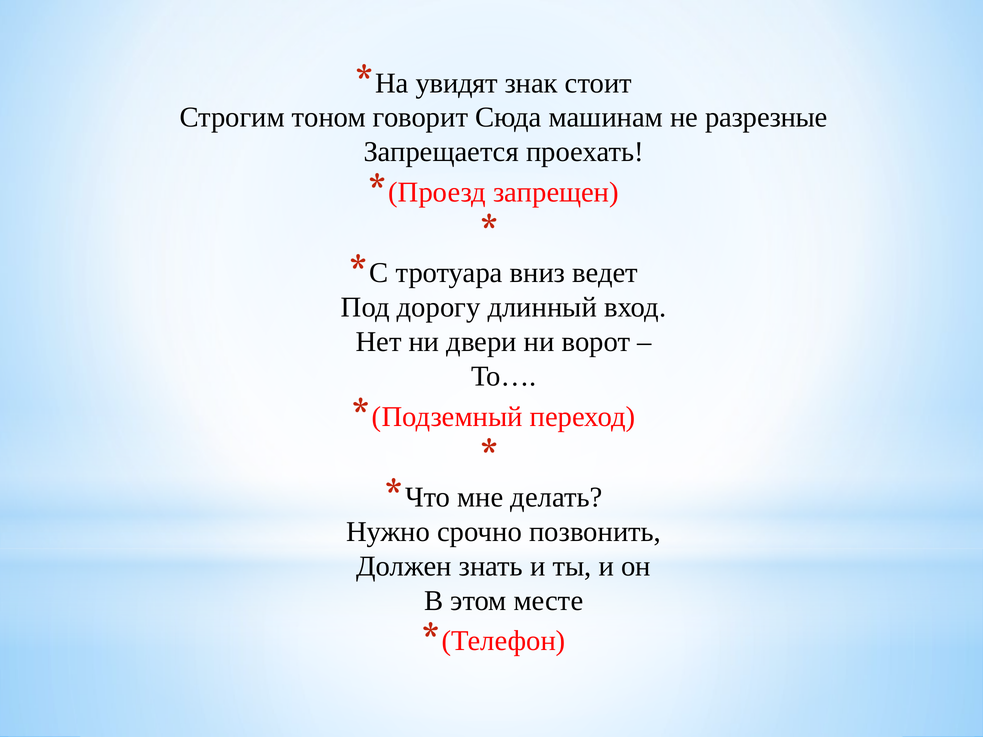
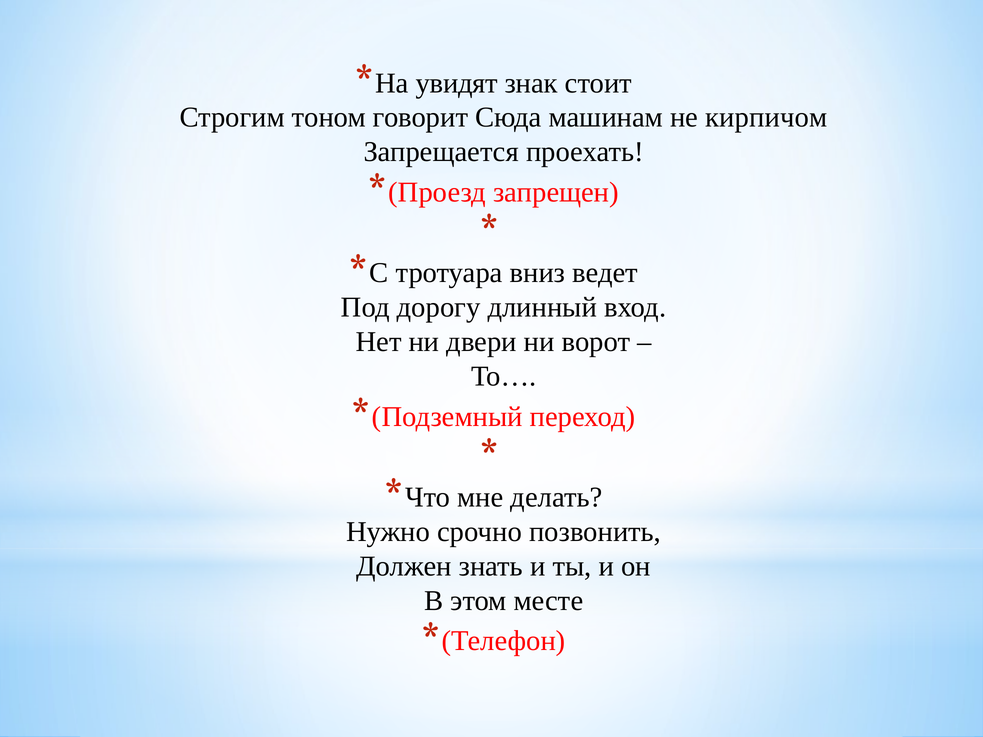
разрезные: разрезные -> кирпичом
